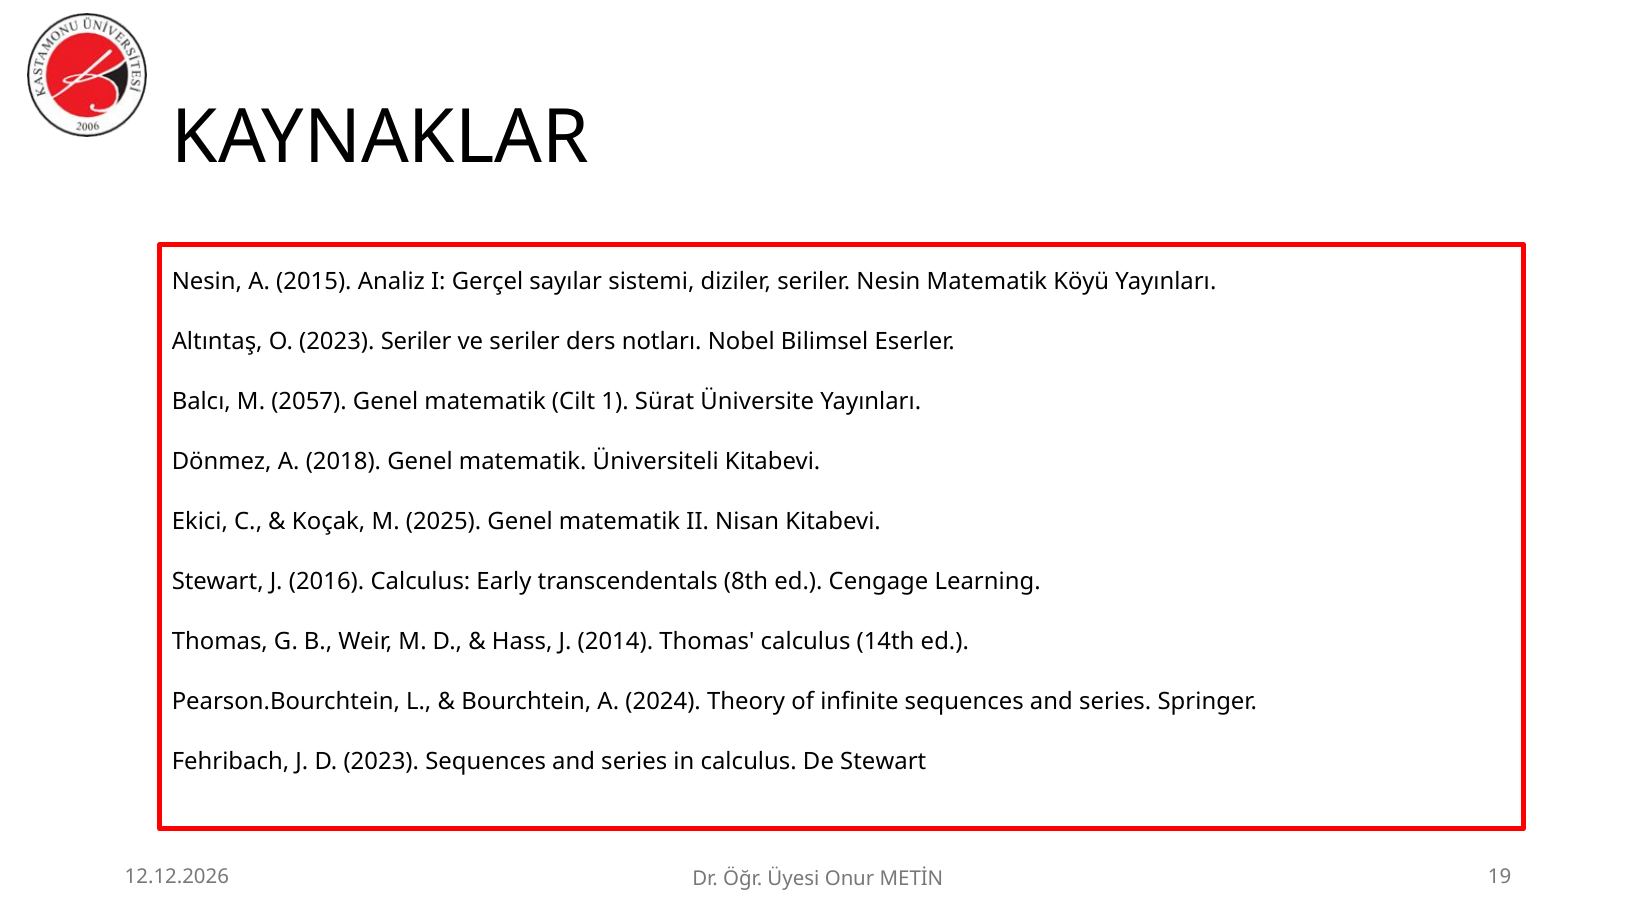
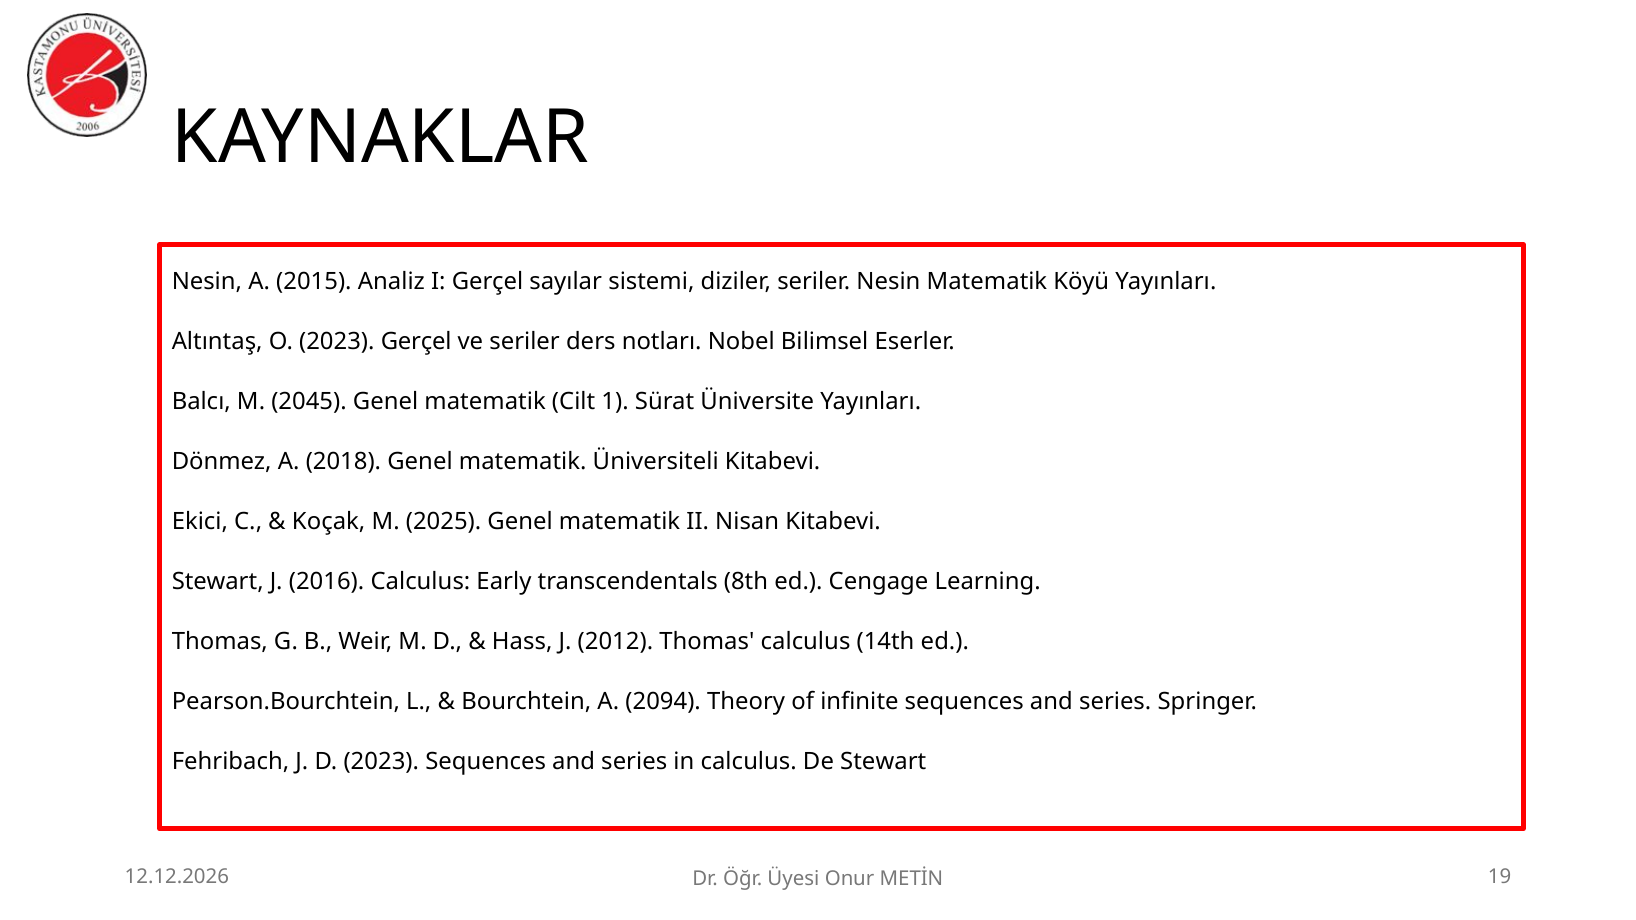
2023 Seriler: Seriler -> Gerçel
2057: 2057 -> 2045
2014: 2014 -> 2012
2024: 2024 -> 2094
